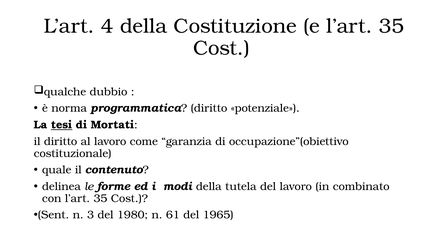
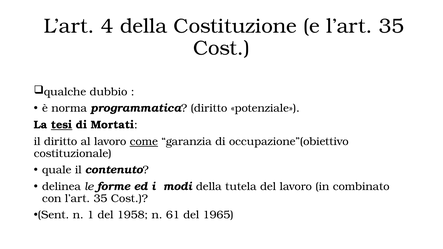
come underline: none -> present
3: 3 -> 1
1980: 1980 -> 1958
